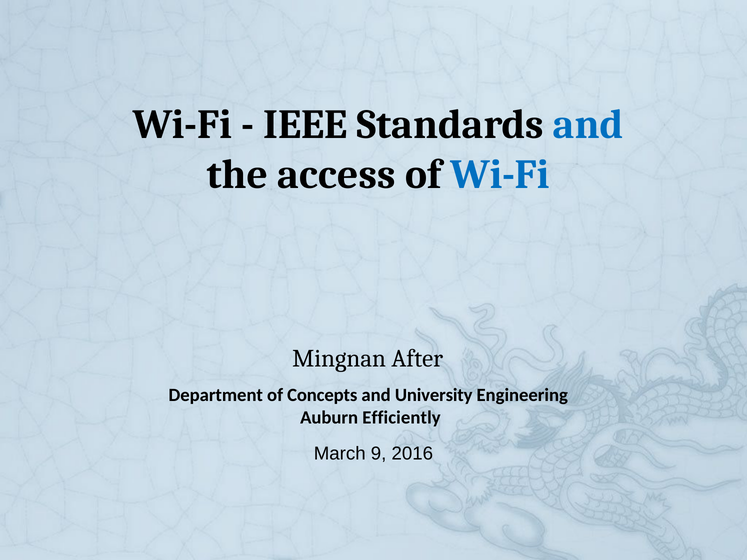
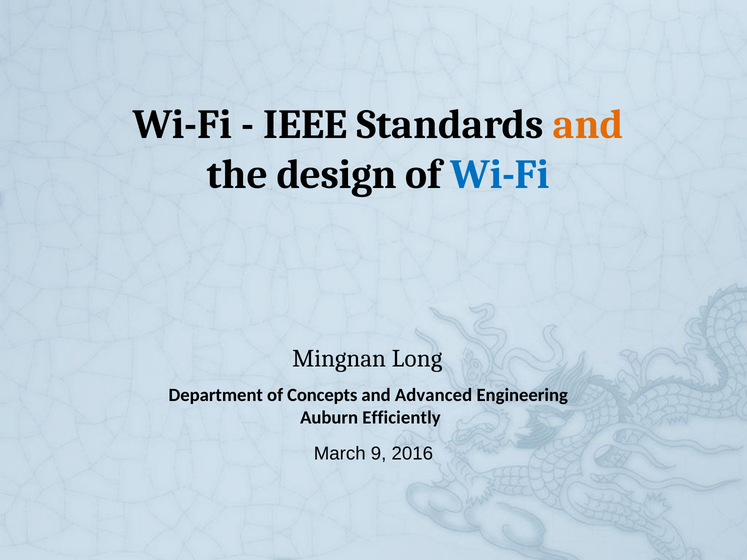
and at (588, 125) colour: blue -> orange
access: access -> design
After: After -> Long
University: University -> Advanced
